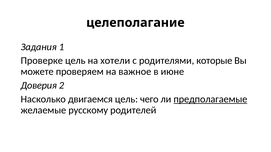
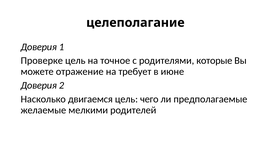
Задания at (39, 47): Задания -> Доверия
хотели: хотели -> точное
проверяем: проверяем -> отражение
важное: важное -> требует
предполагаемые underline: present -> none
русскому: русскому -> мелкими
